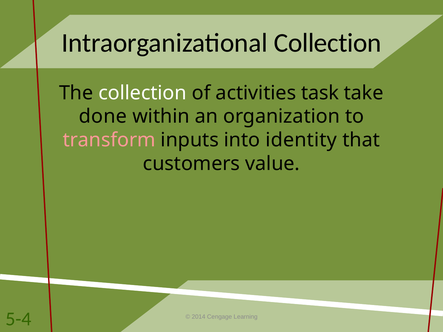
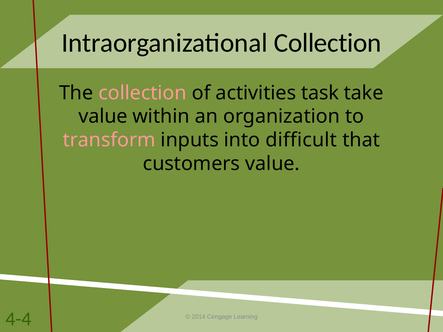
collection at (143, 93) colour: white -> pink
done at (103, 117): done -> value
identity: identity -> difficult
5-4: 5-4 -> 4-4
